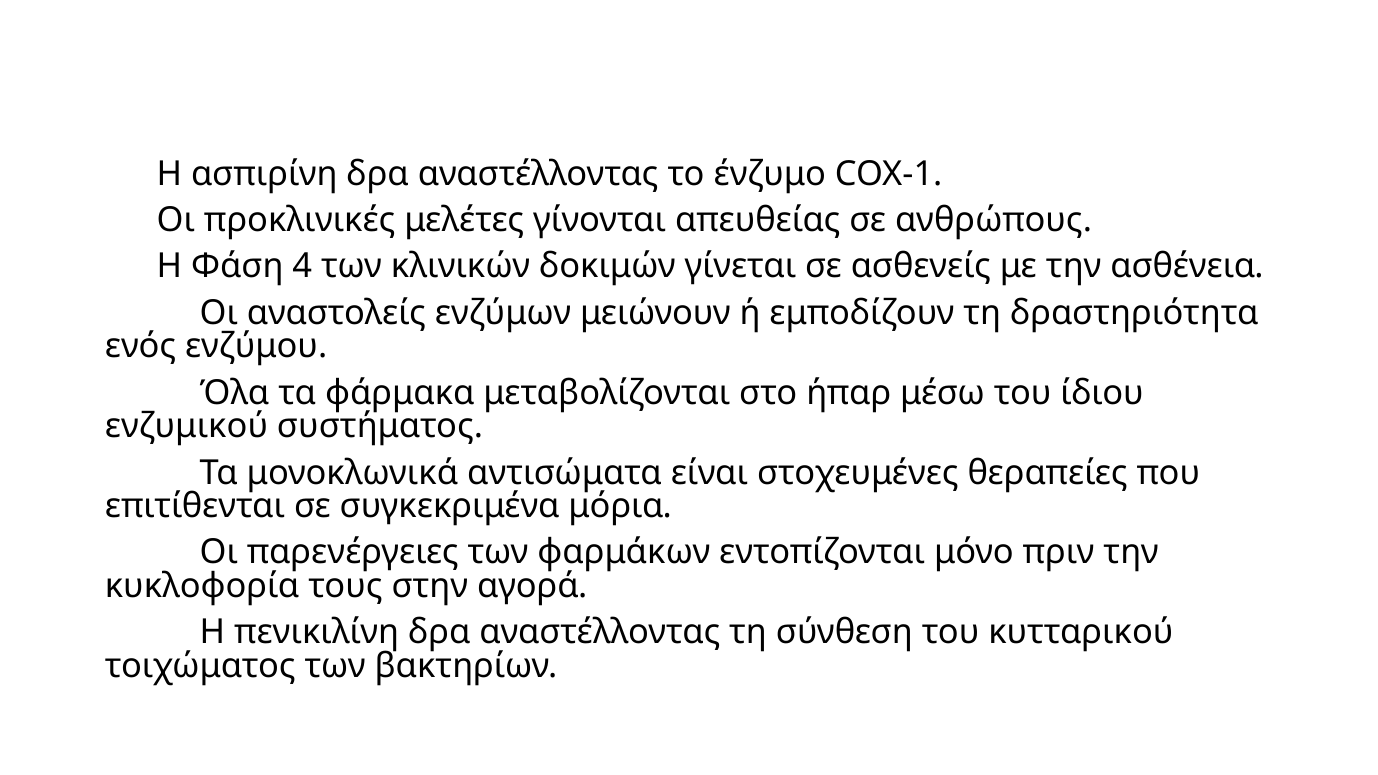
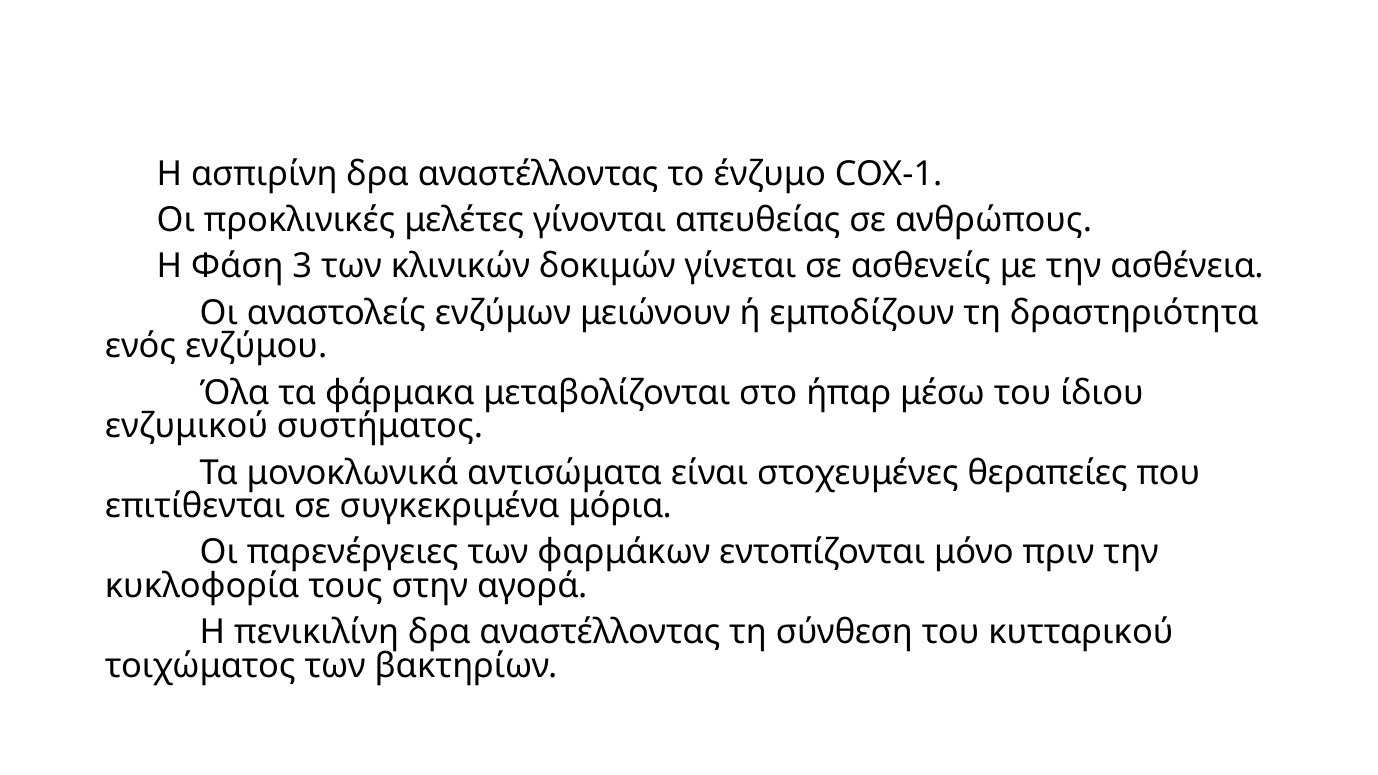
4: 4 -> 3
